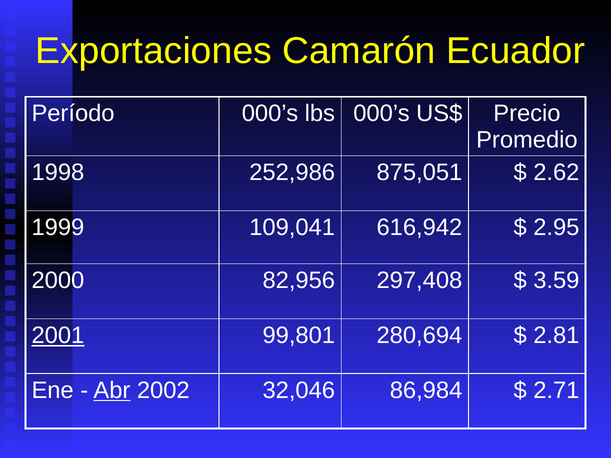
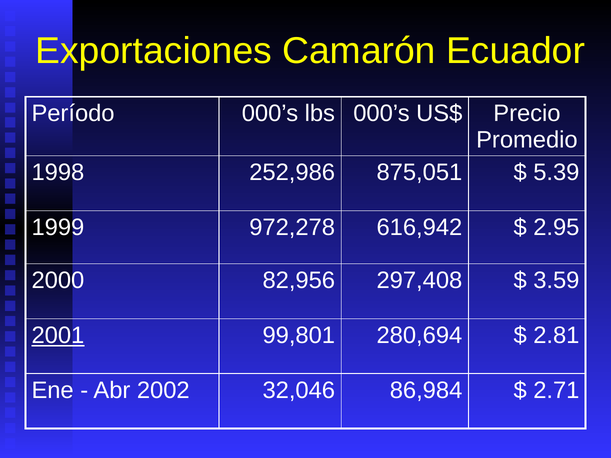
2.62: 2.62 -> 5.39
109,041: 109,041 -> 972,278
Abr underline: present -> none
